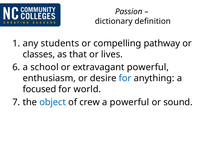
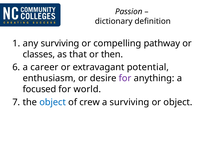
any students: students -> surviving
lives: lives -> then
school: school -> career
extravagant powerful: powerful -> potential
for at (125, 78) colour: blue -> purple
a powerful: powerful -> surviving
or sound: sound -> object
